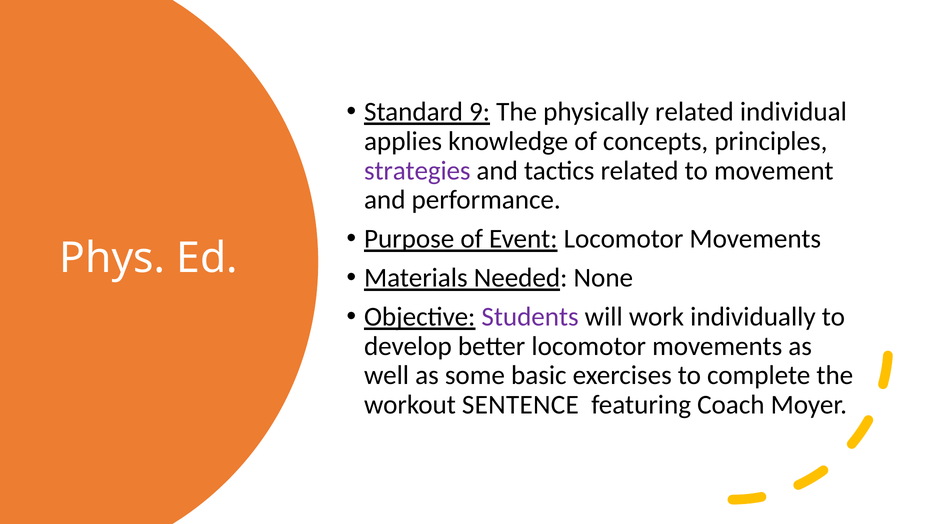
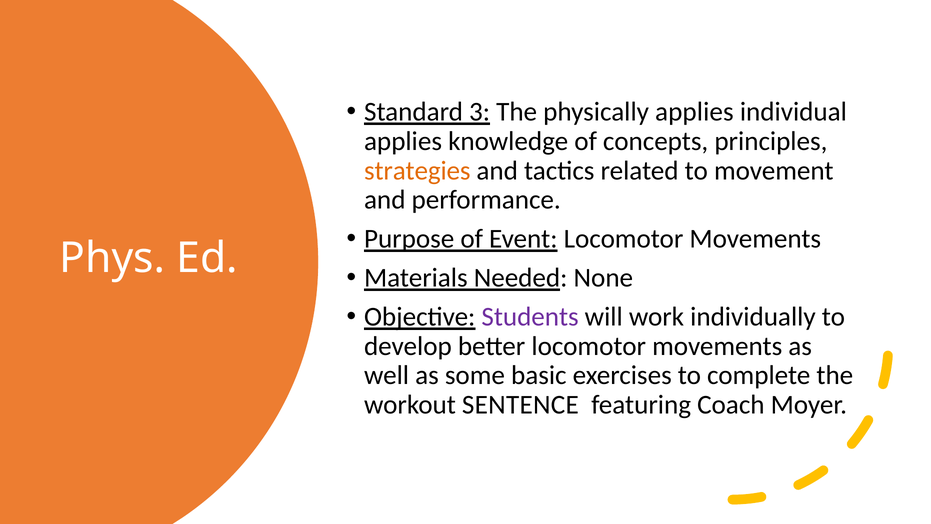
9: 9 -> 3
physically related: related -> applies
strategies colour: purple -> orange
